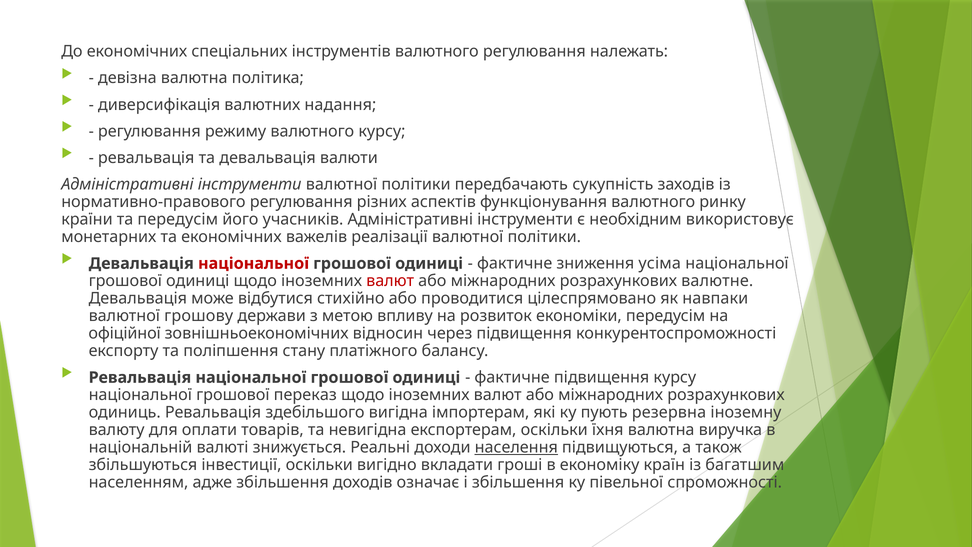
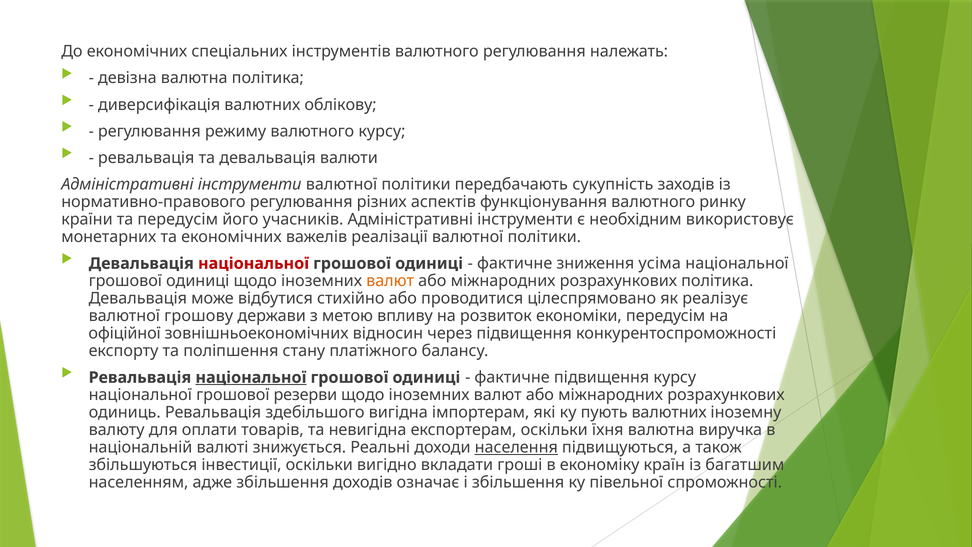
надання: надання -> облікову
валют at (390, 281) colour: red -> orange
розрахункових валютне: валютне -> політика
навпаки: навпаки -> реалізує
національної at (251, 377) underline: none -> present
переказ: переказ -> резерви
пують резервна: резервна -> валютних
